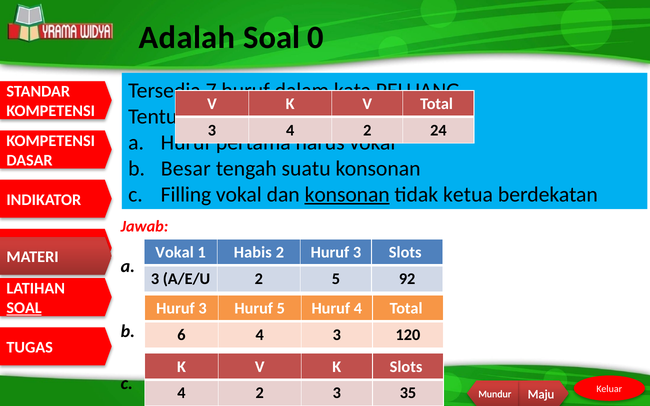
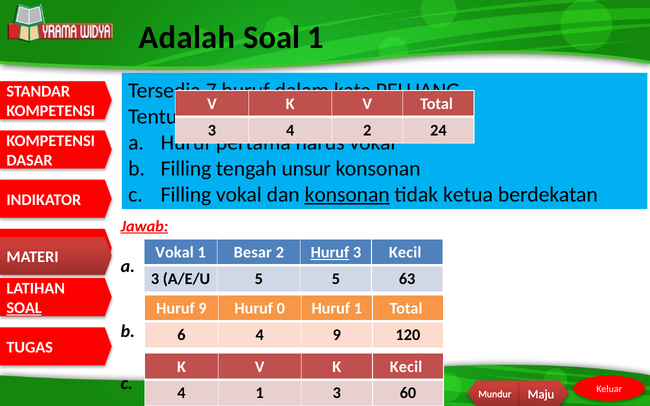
Soal 0: 0 -> 1
b Besar: Besar -> Filling
suatu: suatu -> unsur
Jawab underline: none -> present
Habis: Habis -> Besar
Huruf at (330, 253) underline: none -> present
3 Slots: Slots -> Kecil
A/E/U 2: 2 -> 5
92: 92 -> 63
3 at (203, 309): 3 -> 9
Huruf 5: 5 -> 0
Huruf 4: 4 -> 1
4 3: 3 -> 9
K Slots: Slots -> Kecil
2 at (260, 393): 2 -> 1
35: 35 -> 60
